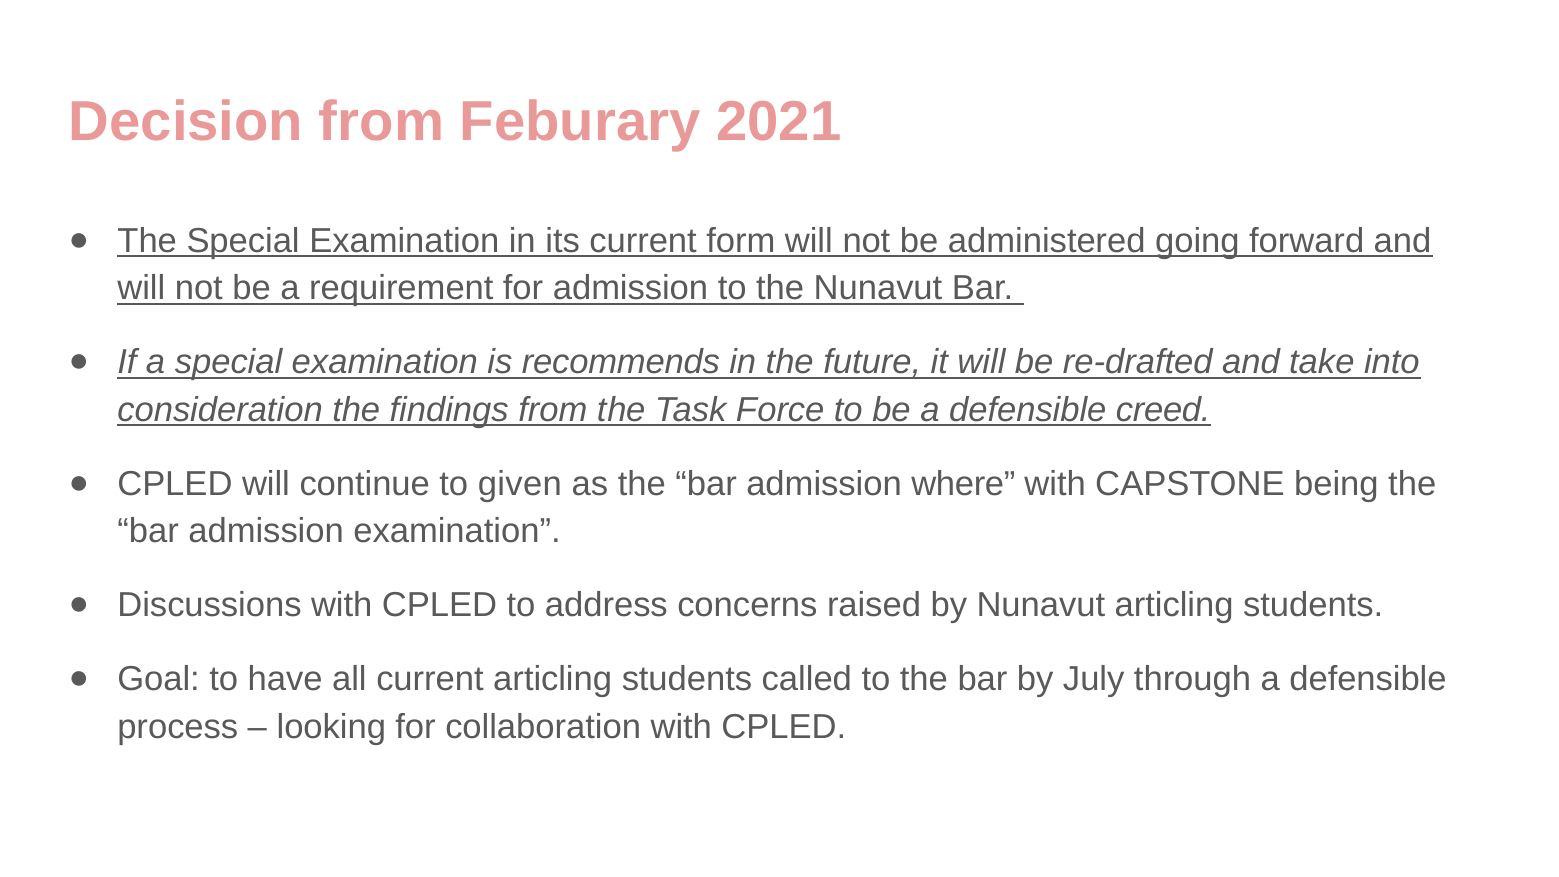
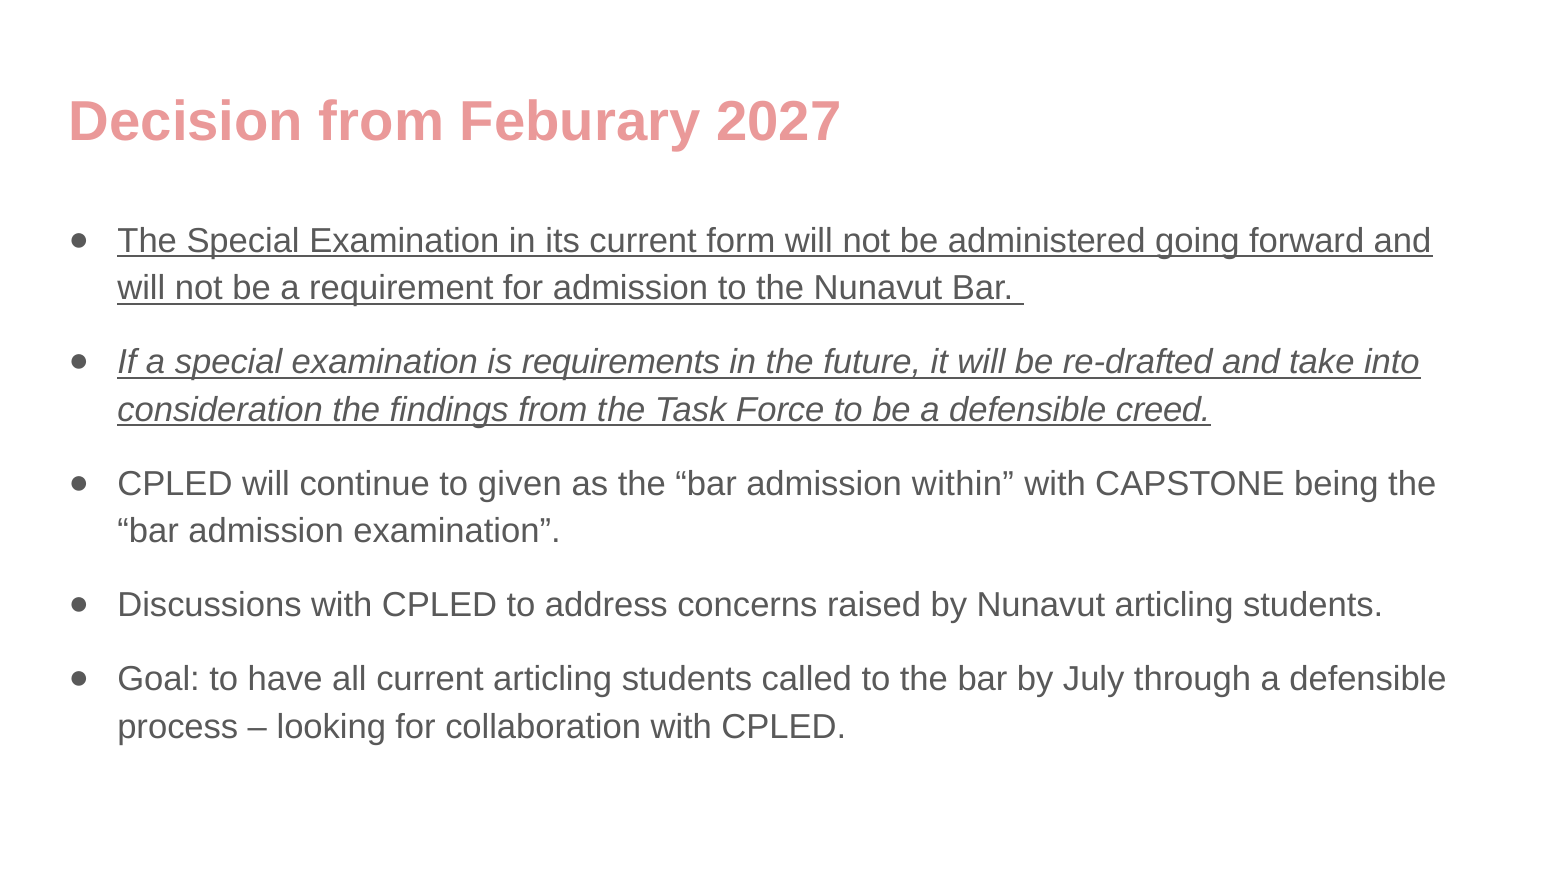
2021: 2021 -> 2027
recommends: recommends -> requirements
where: where -> within
